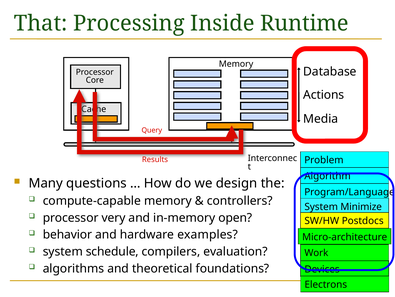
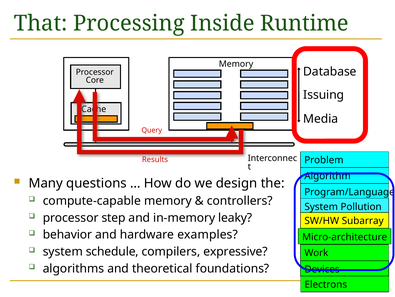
Actions: Actions -> Issuing
Minimize: Minimize -> Pollution
very: very -> step
open: open -> leaky
Postdocs: Postdocs -> Subarray
evaluation: evaluation -> expressive
